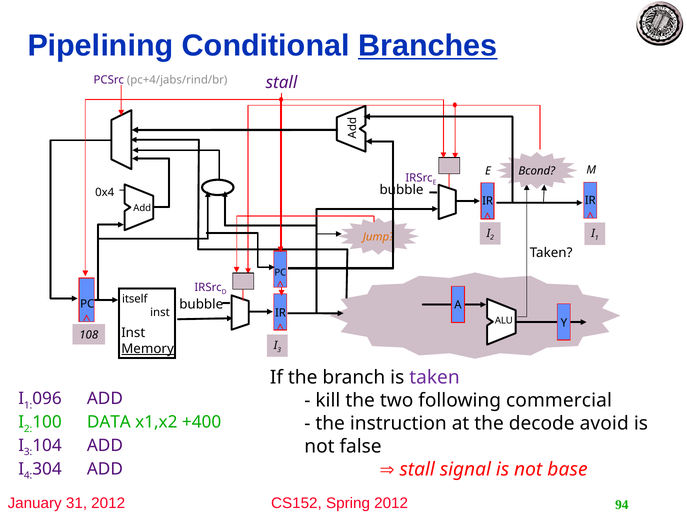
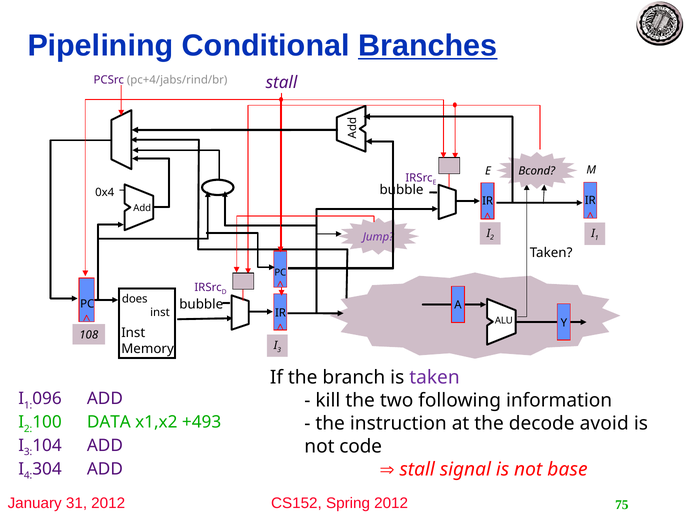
Jump colour: orange -> purple
itself: itself -> does
Memory underline: present -> none
commercial: commercial -> information
+400: +400 -> +493
false: false -> code
94: 94 -> 75
